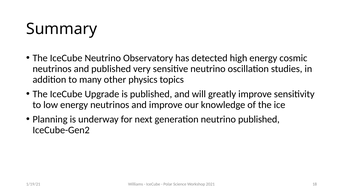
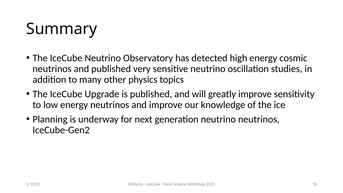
neutrino published: published -> neutrinos
